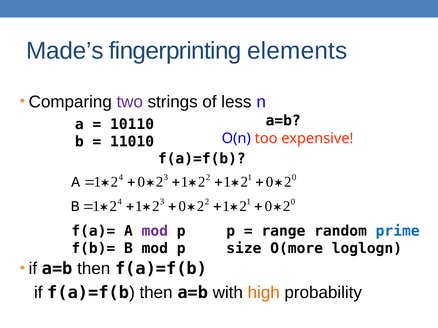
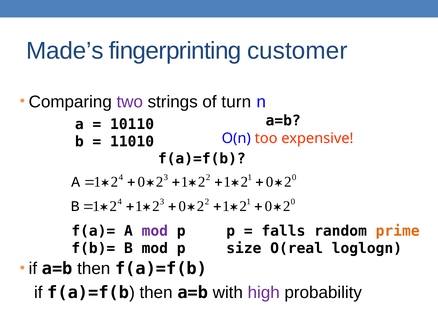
elements: elements -> customer
less: less -> turn
range: range -> falls
prime colour: blue -> orange
O(more: O(more -> O(real
high colour: orange -> purple
